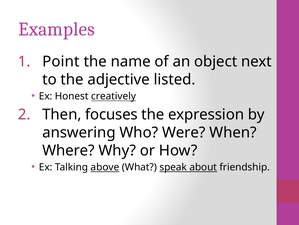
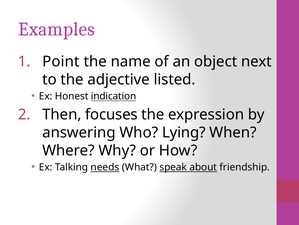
creatively: creatively -> indication
Were: Were -> Lying
above: above -> needs
